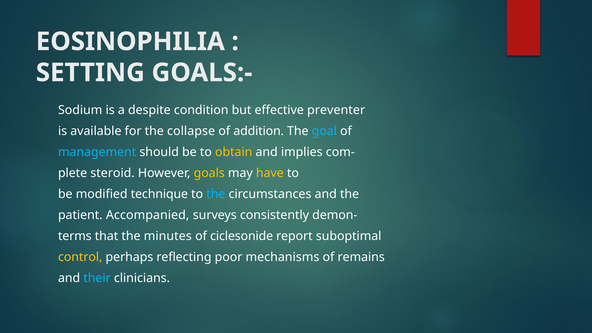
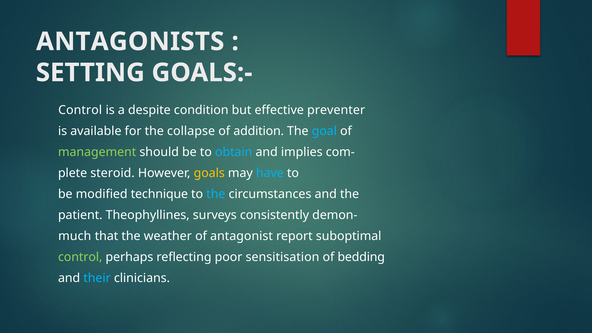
EOSINOPHILIA: EOSINOPHILIA -> ANTAGONISTS
Sodium at (80, 110): Sodium -> Control
management colour: light blue -> light green
obtain colour: yellow -> light blue
have colour: yellow -> light blue
Accompanied: Accompanied -> Theophyllines
terms: terms -> much
minutes: minutes -> weather
ciclesonide: ciclesonide -> antagonist
control at (80, 257) colour: yellow -> light green
mechanisms: mechanisms -> sensitisation
remains: remains -> bedding
